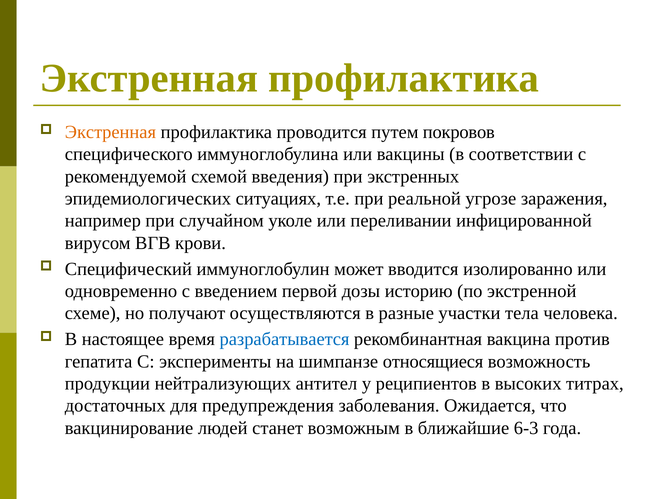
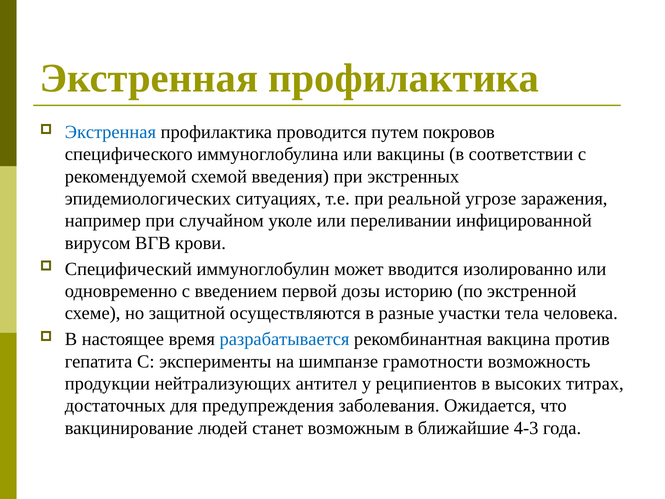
Экстренная at (110, 132) colour: orange -> blue
получают: получают -> защитной
относящиеся: относящиеся -> грамотности
6-3: 6-3 -> 4-3
